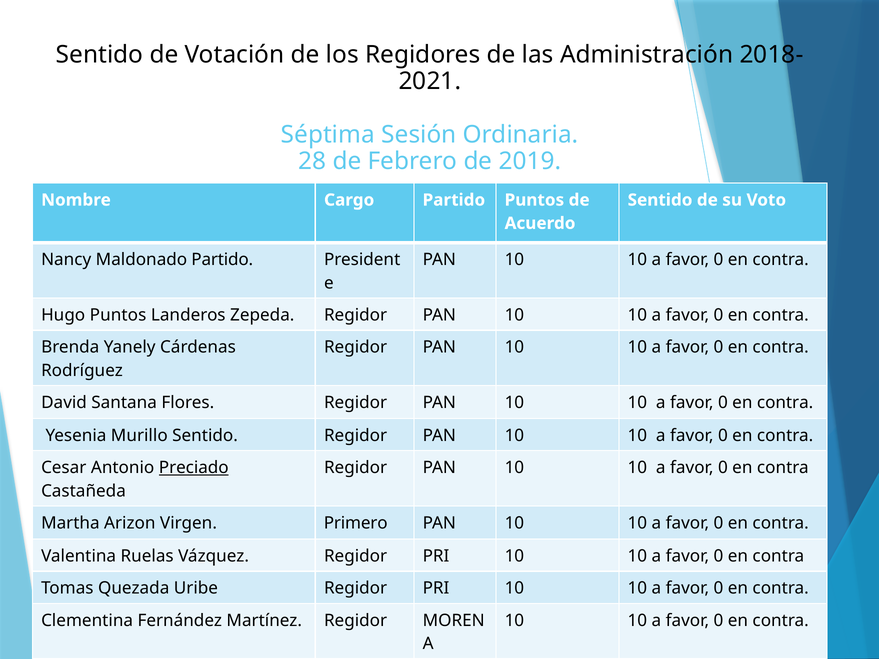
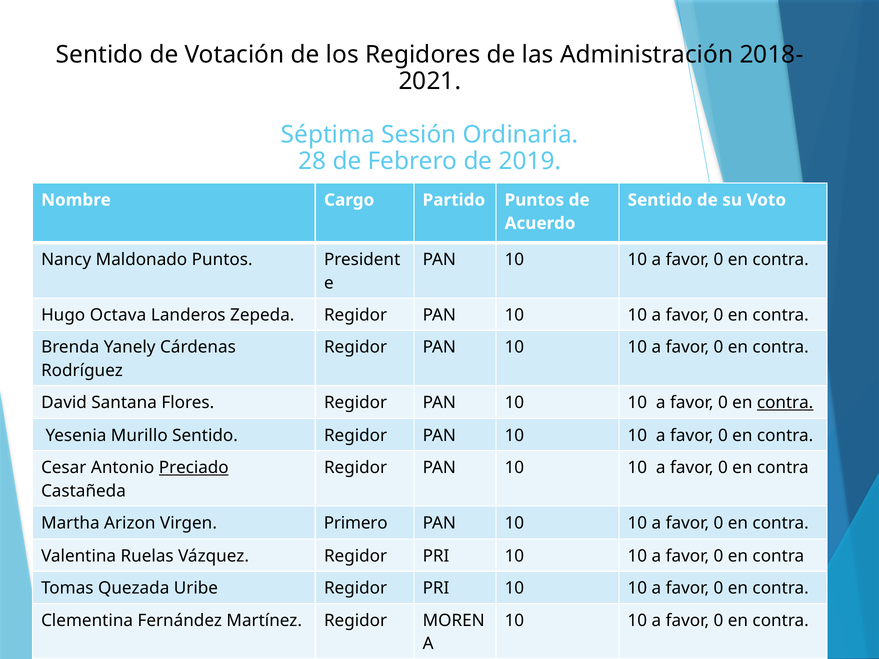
Maldonado Partido: Partido -> Puntos
Hugo Puntos: Puntos -> Octava
contra at (785, 403) underline: none -> present
